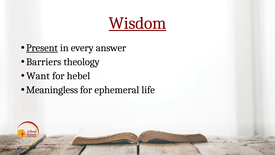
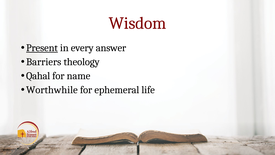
Wisdom underline: present -> none
Want: Want -> Qahal
hebel: hebel -> name
Meaningless: Meaningless -> Worthwhile
